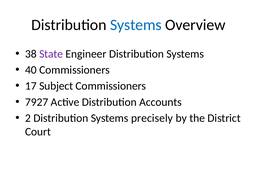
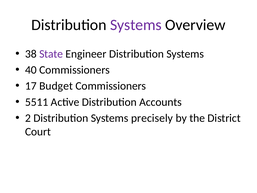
Systems at (136, 25) colour: blue -> purple
Subject: Subject -> Budget
7927: 7927 -> 5511
